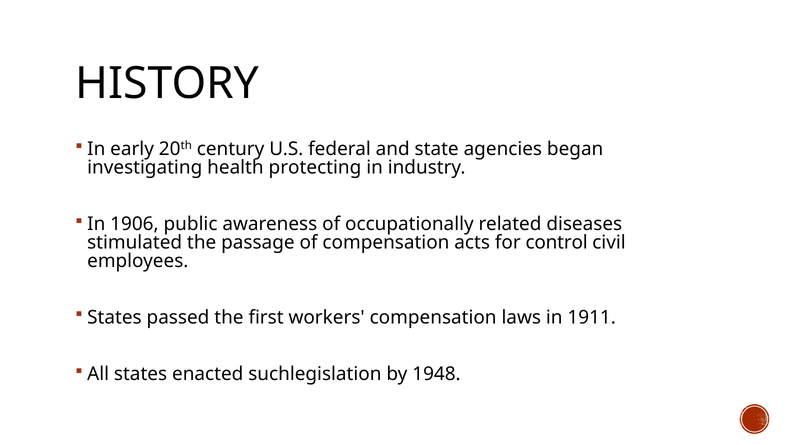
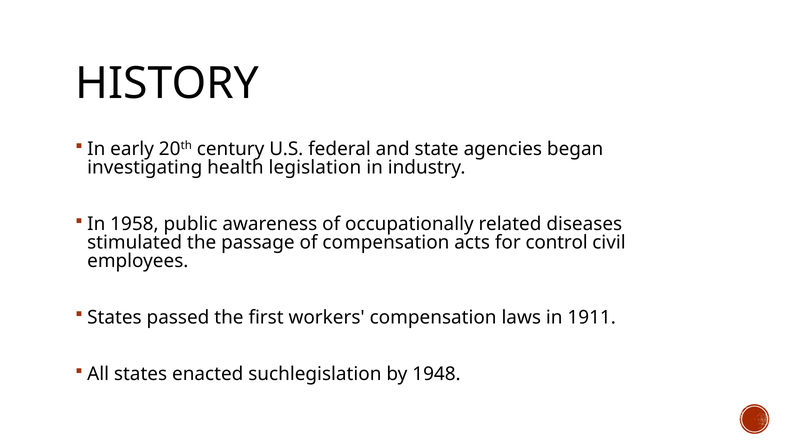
protecting: protecting -> legislation
1906: 1906 -> 1958
